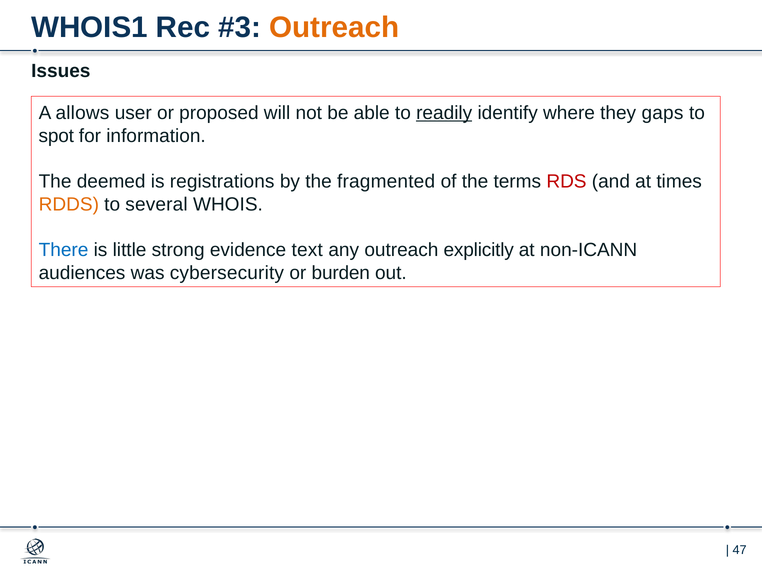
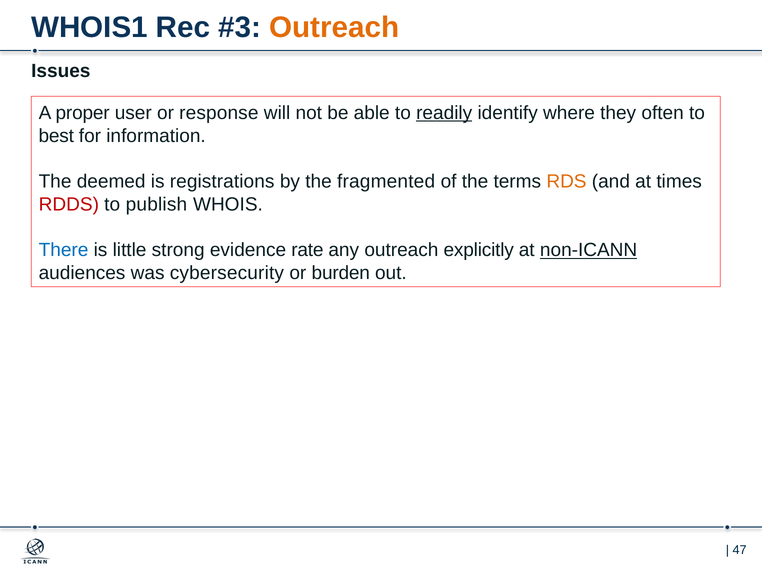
allows: allows -> proper
proposed: proposed -> response
gaps: gaps -> often
spot: spot -> best
RDS colour: red -> orange
RDDS colour: orange -> red
several: several -> publish
text: text -> rate
non-ICANN underline: none -> present
